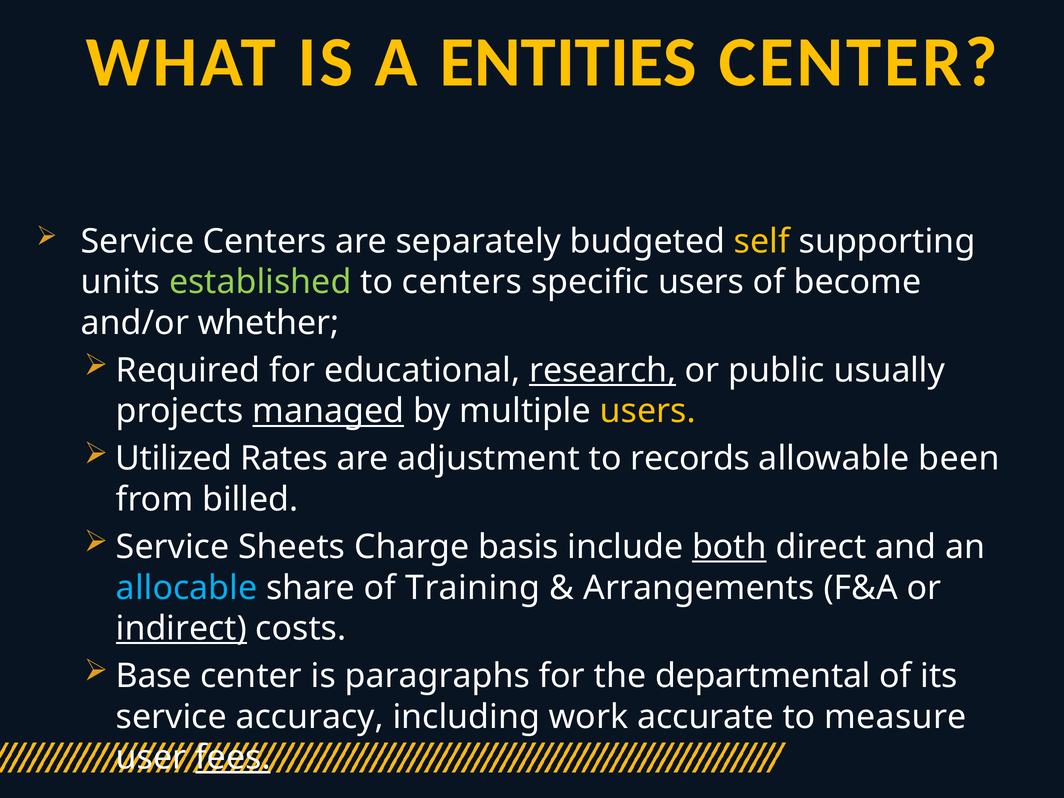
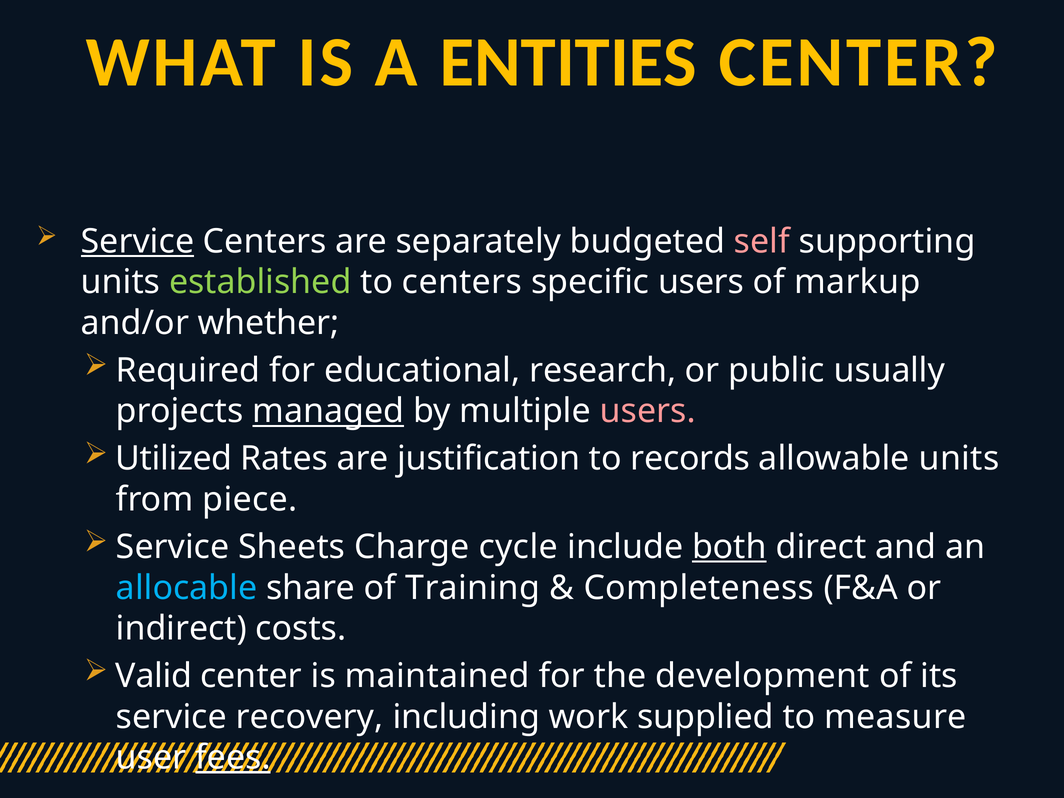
Service at (138, 241) underline: none -> present
self colour: yellow -> pink
become: become -> markup
research underline: present -> none
users at (648, 411) colour: yellow -> pink
adjustment: adjustment -> justification
allowable been: been -> units
billed: billed -> piece
basis: basis -> cycle
Arrangements: Arrangements -> Completeness
indirect underline: present -> none
Base: Base -> Valid
paragraphs: paragraphs -> maintained
departmental: departmental -> development
accuracy: accuracy -> recovery
accurate: accurate -> supplied
